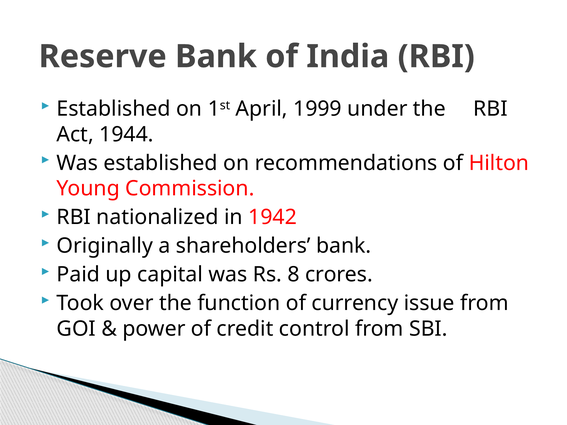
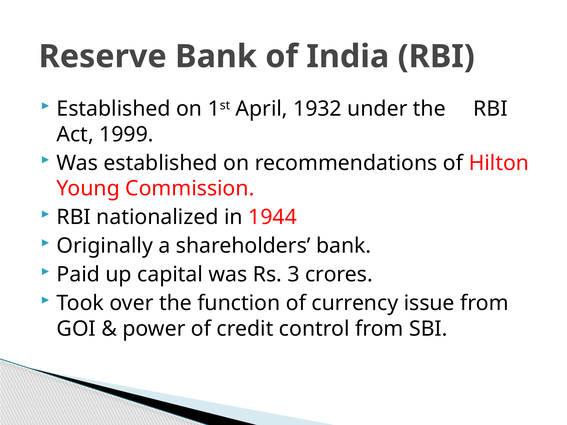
1999: 1999 -> 1932
1944: 1944 -> 1999
1942: 1942 -> 1944
8: 8 -> 3
